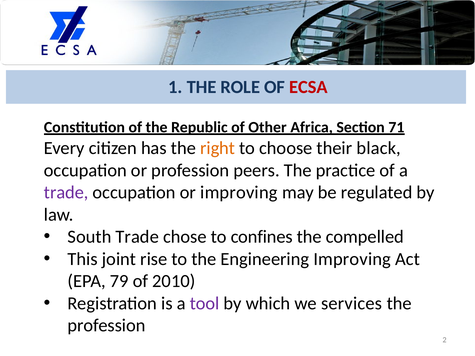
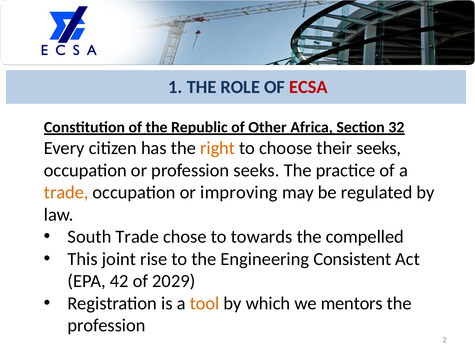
71: 71 -> 32
their black: black -> seeks
profession peers: peers -> seeks
trade at (66, 193) colour: purple -> orange
confines: confines -> towards
Engineering Improving: Improving -> Consistent
79: 79 -> 42
2010: 2010 -> 2029
tool colour: purple -> orange
services: services -> mentors
